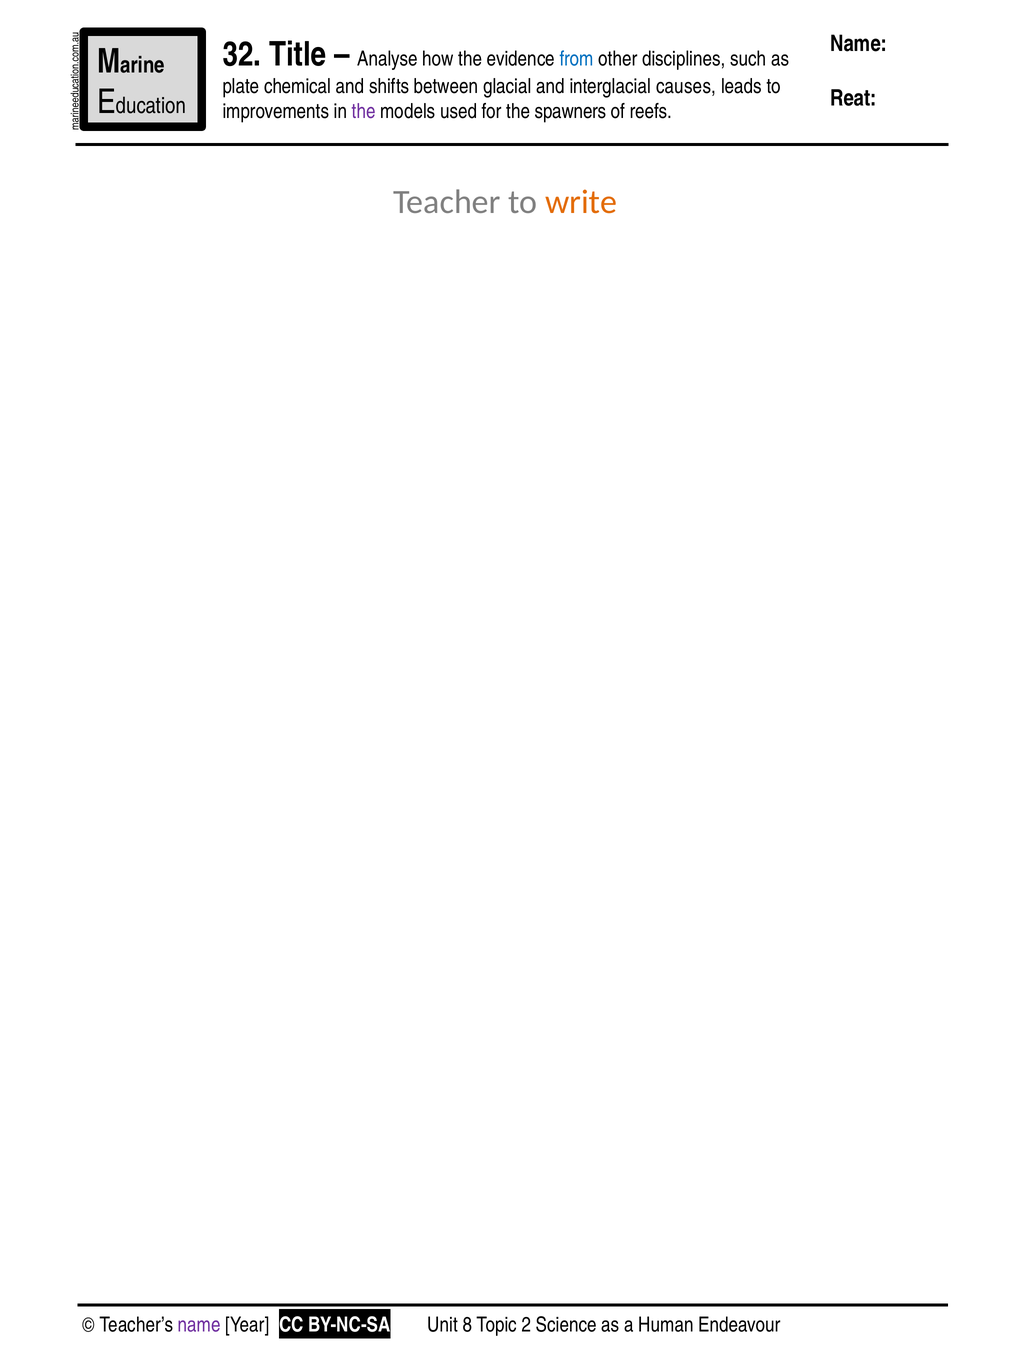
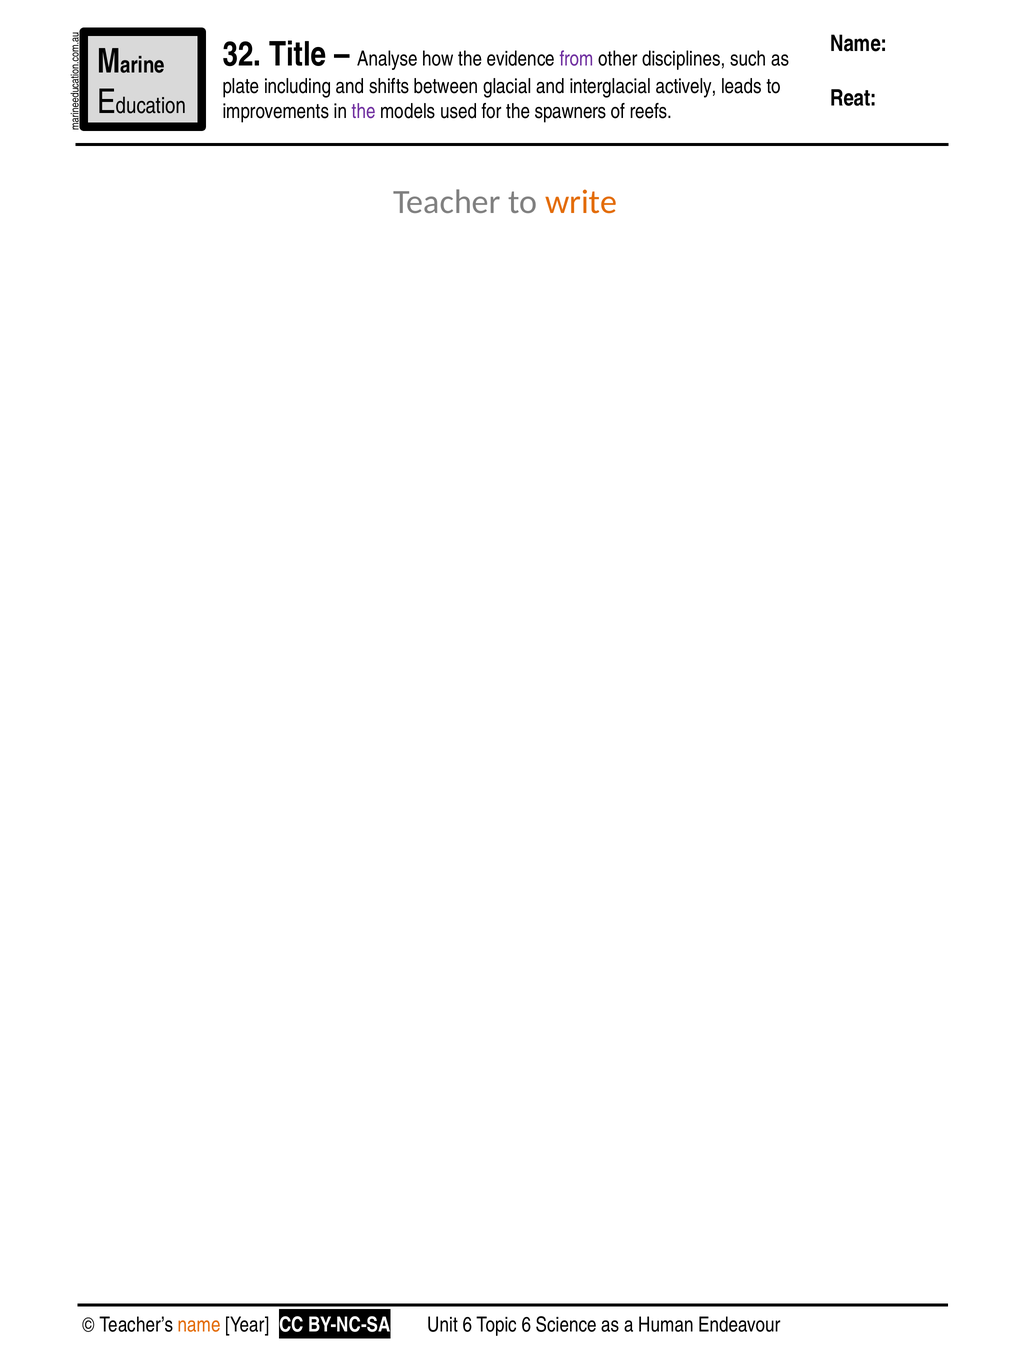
from colour: blue -> purple
chemical: chemical -> including
causes: causes -> actively
name at (199, 1325) colour: purple -> orange
Unit 8: 8 -> 6
Topic 2: 2 -> 6
